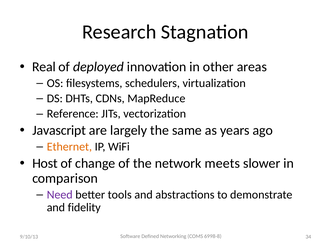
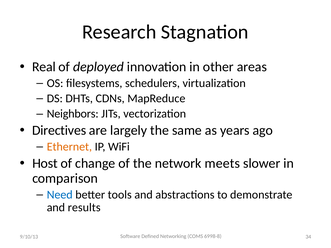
Reference: Reference -> Neighbors
Javascript: Javascript -> Directives
Need colour: purple -> blue
fidelity: fidelity -> results
